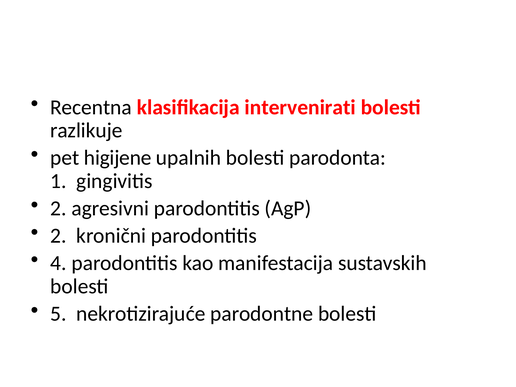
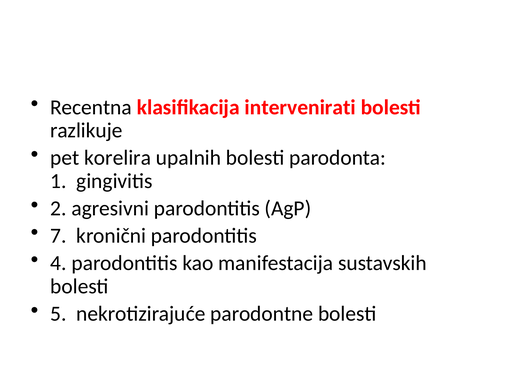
higijene: higijene -> korelira
2 at (58, 236): 2 -> 7
